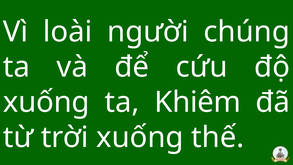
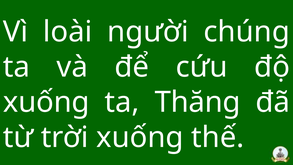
Khiêm: Khiêm -> Thăng
